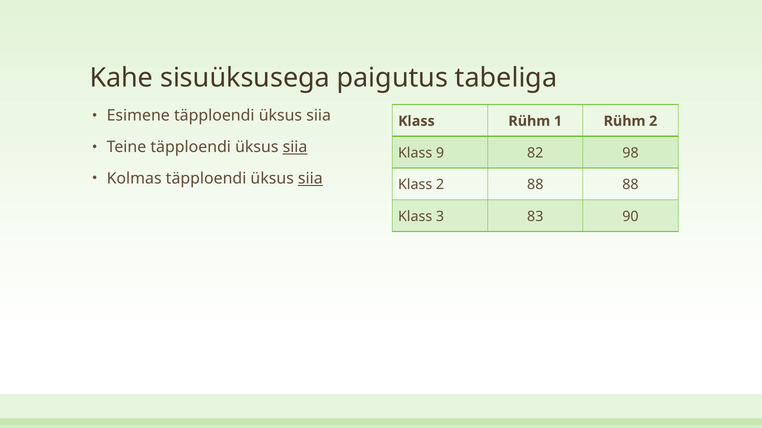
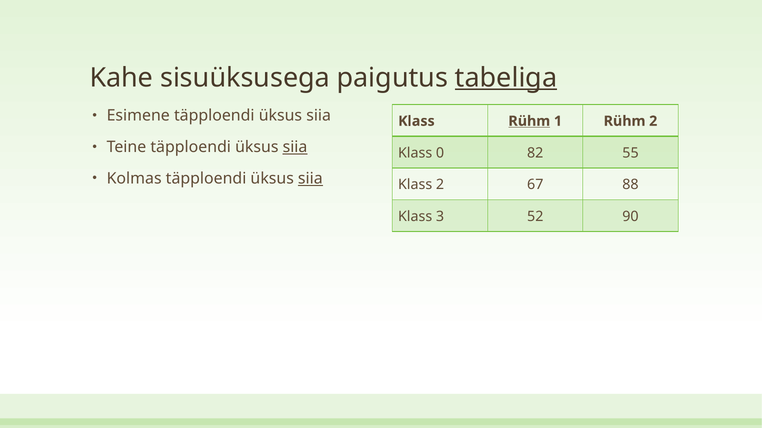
tabeliga underline: none -> present
Rühm at (529, 121) underline: none -> present
9: 9 -> 0
98: 98 -> 55
2 88: 88 -> 67
83: 83 -> 52
